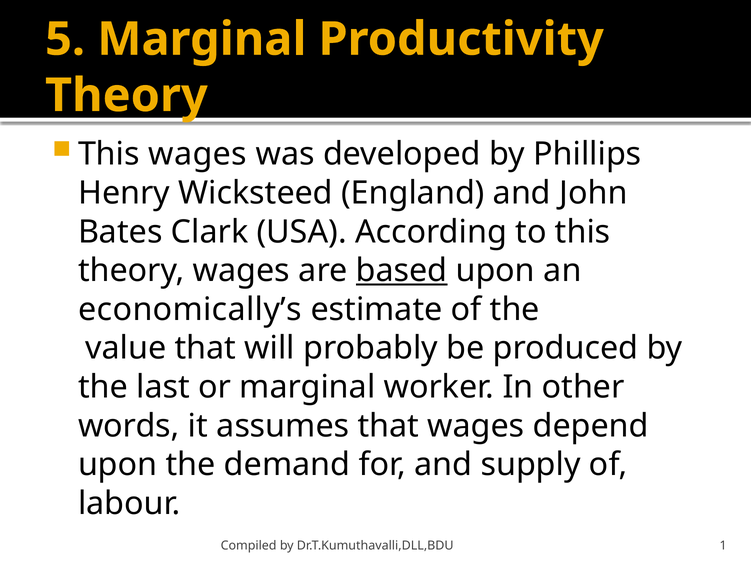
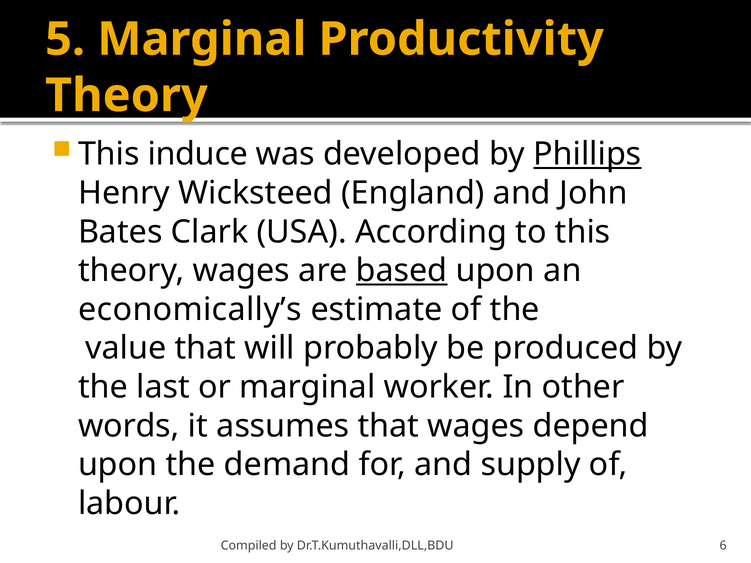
This wages: wages -> induce
Phillips underline: none -> present
1: 1 -> 6
